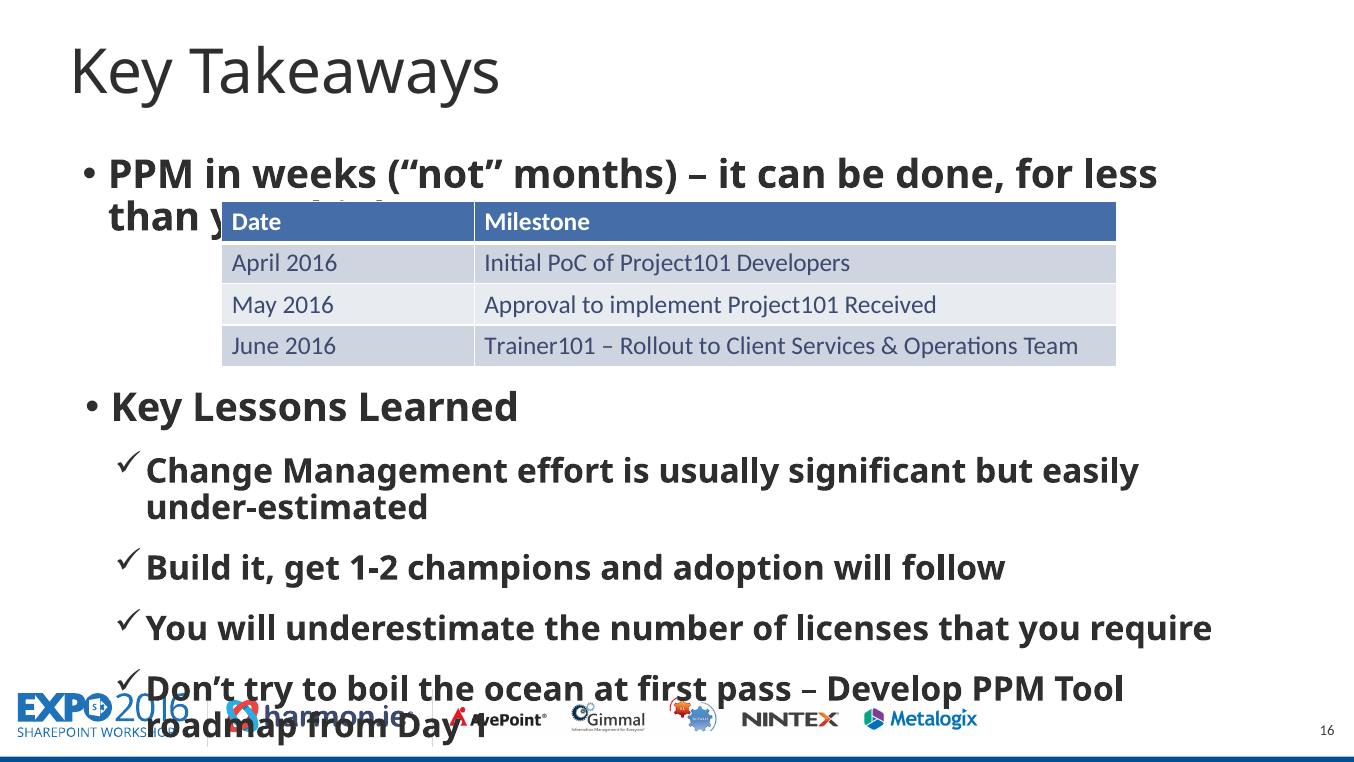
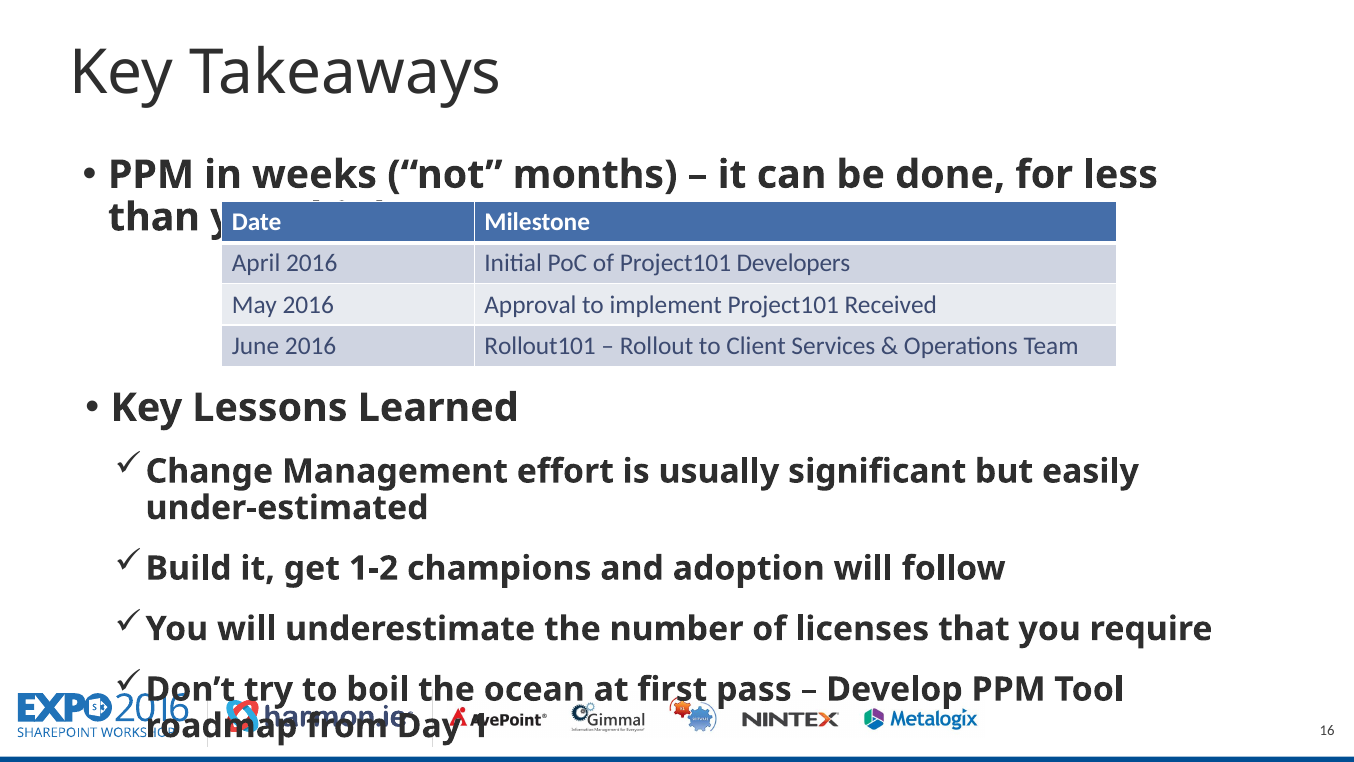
Trainer101: Trainer101 -> Rollout101
